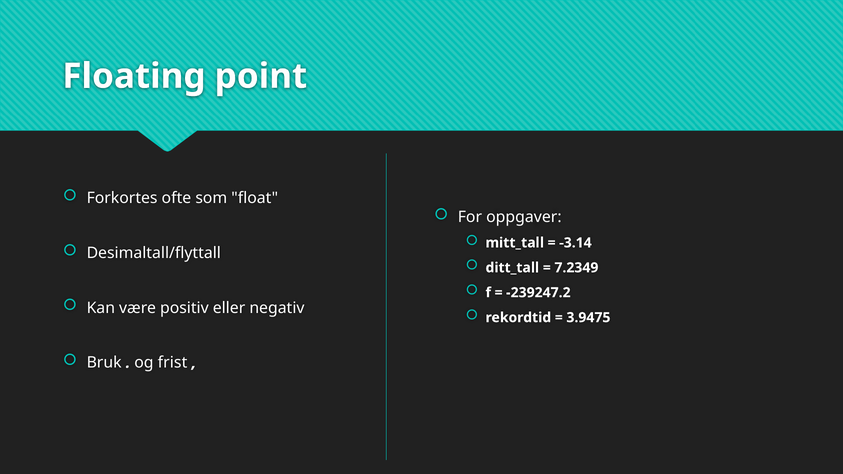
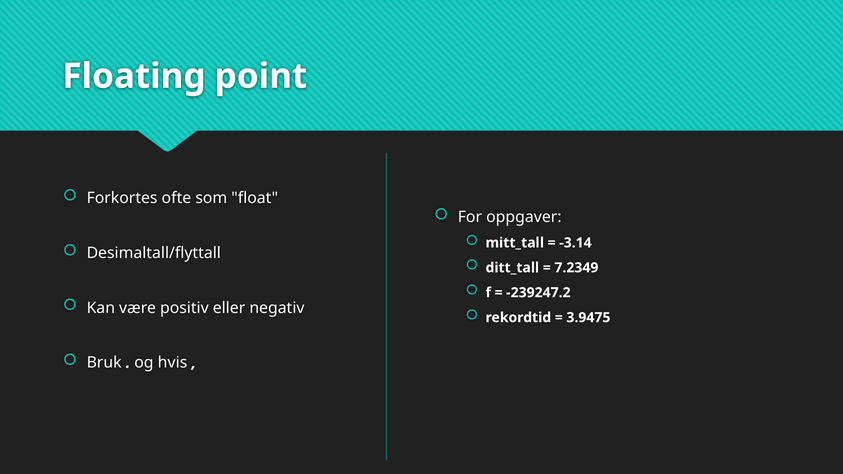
frist: frist -> hvis
